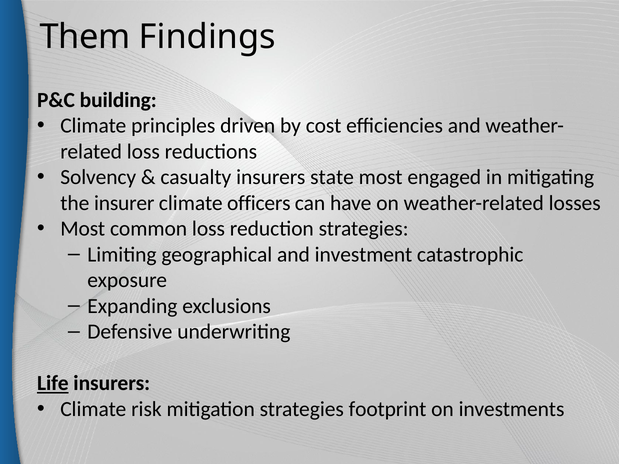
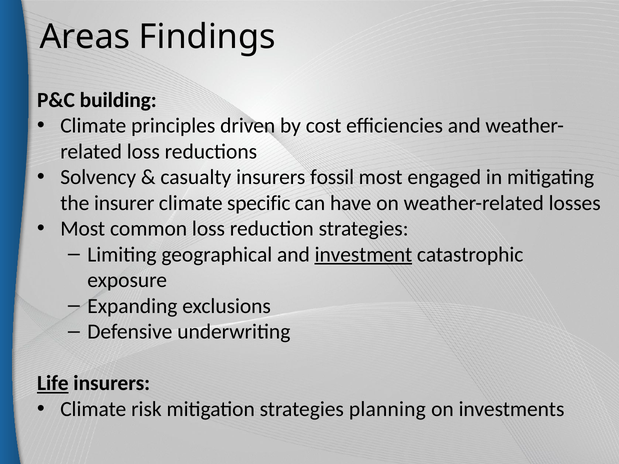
Them: Them -> Areas
state: state -> fossil
officers: officers -> specific
investment underline: none -> present
footprint: footprint -> planning
